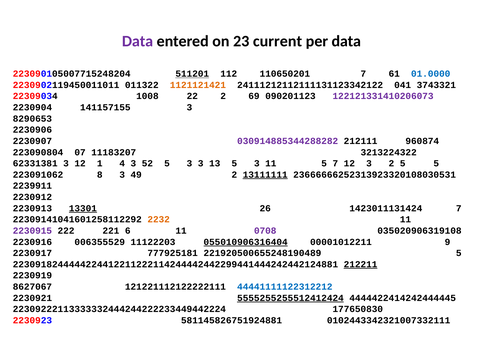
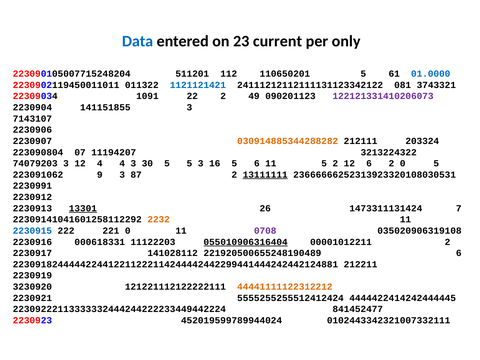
Data at (138, 41) colour: purple -> blue
per data: data -> only
511201 underline: present -> none
110650201 7: 7 -> 5
1121121421 colour: orange -> blue
041: 041 -> 081
1008: 1008 -> 1091
69: 69 -> 49
141157155: 141157155 -> 141151855
8290653: 8290653 -> 7143107
030914885344288282 colour: purple -> orange
960874: 960874 -> 203324
11183207: 11183207 -> 11194207
62331381: 62331381 -> 74079203
12 1: 1 -> 4
52: 52 -> 30
3 at (189, 163): 3 -> 5
13: 13 -> 16
3 at (257, 163): 3 -> 6
5 7: 7 -> 2
12 3: 3 -> 6
2 5: 5 -> 0
8: 8 -> 9
49: 49 -> 87
2239911: 2239911 -> 2230991
1423011131424: 1423011131424 -> 1473311131424
2230915 colour: purple -> blue
221 6: 6 -> 0
006355529: 006355529 -> 000618331
00001012211 9: 9 -> 2
777925181: 777925181 -> 141028112
221920500655248190489 5: 5 -> 6
212211 underline: present -> none
8627067: 8627067 -> 3230920
44441111122312212 colour: blue -> orange
5555255255512412424 underline: present -> none
177650830: 177650830 -> 841452477
581145826751924881: 581145826751924881 -> 452019599789944024
